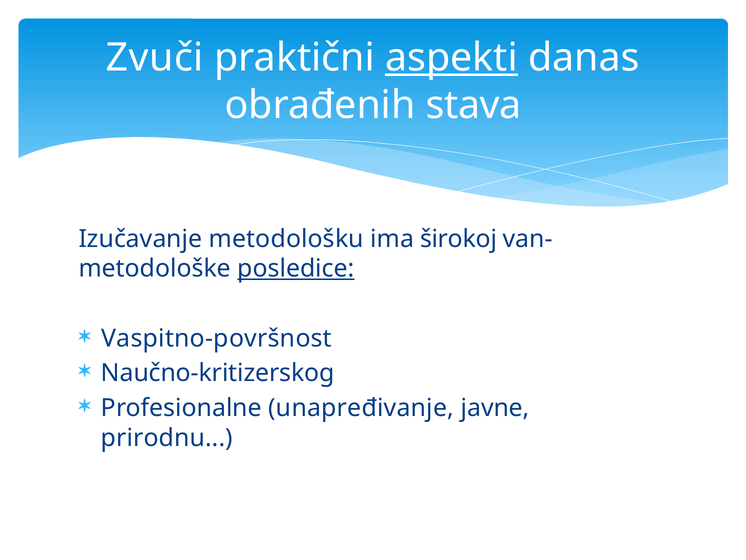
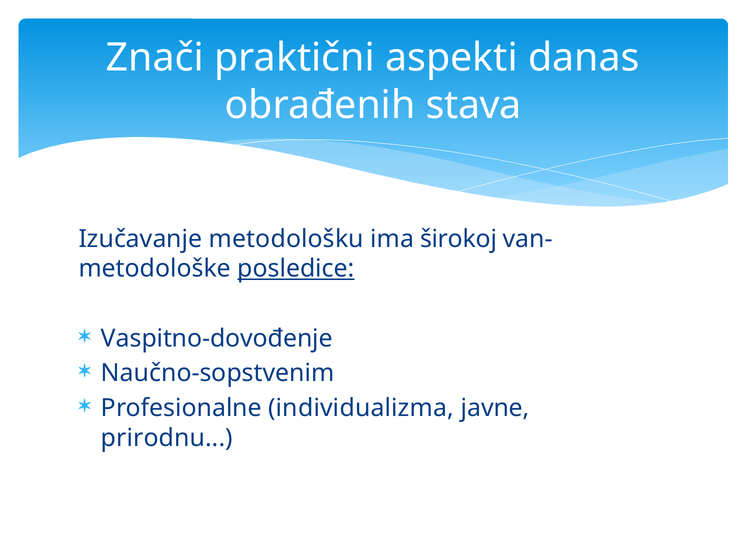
Zvuči: Zvuči -> Znači
aspekti underline: present -> none
Vaspitno-površnost: Vaspitno-površnost -> Vaspitno-dovođenje
Naučno-kritizerskog: Naučno-kritizerskog -> Naučno-sopstvenim
unapređivanje: unapređivanje -> individualizma
